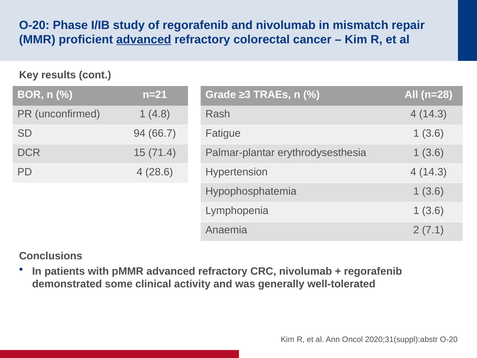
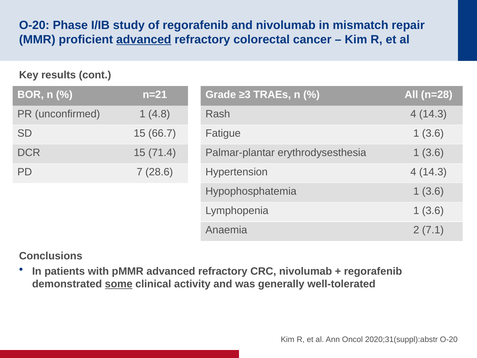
SD 94: 94 -> 15
PD 4: 4 -> 7
some underline: none -> present
